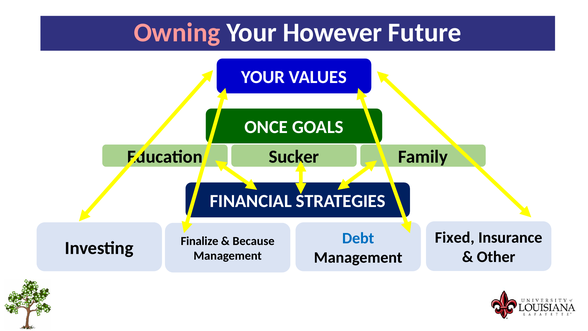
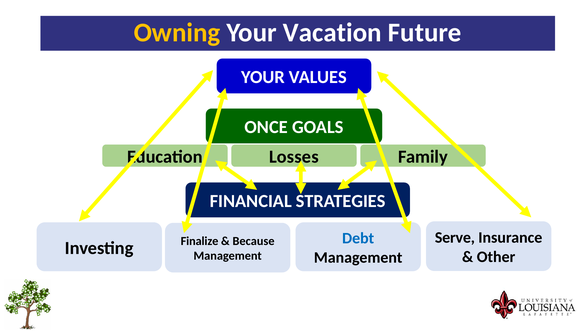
Owning colour: pink -> yellow
However: However -> Vacation
Sucker: Sucker -> Losses
Fixed: Fixed -> Serve
